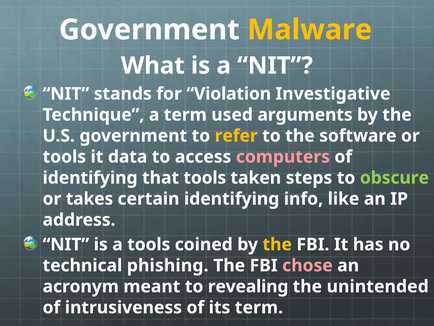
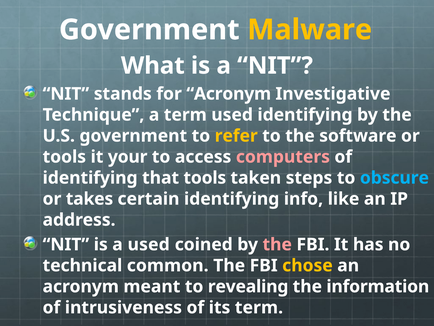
for Violation: Violation -> Acronym
used arguments: arguments -> identifying
data: data -> your
obscure colour: light green -> light blue
a tools: tools -> used
the at (277, 244) colour: yellow -> pink
phishing: phishing -> common
chose colour: pink -> yellow
unintended: unintended -> information
